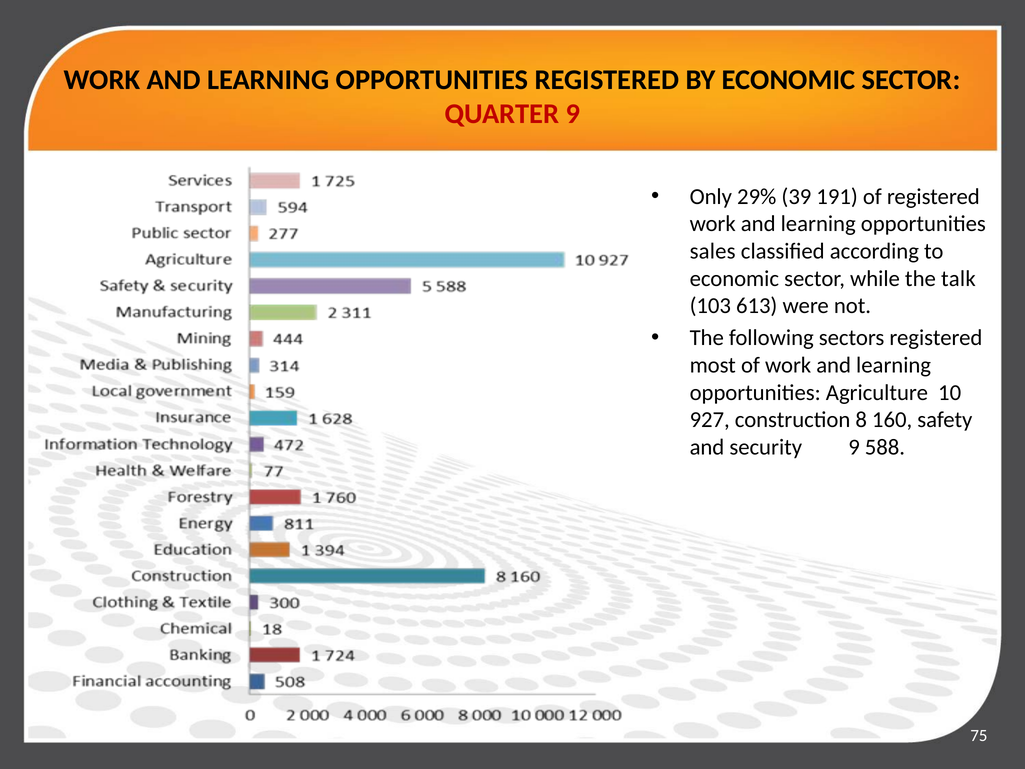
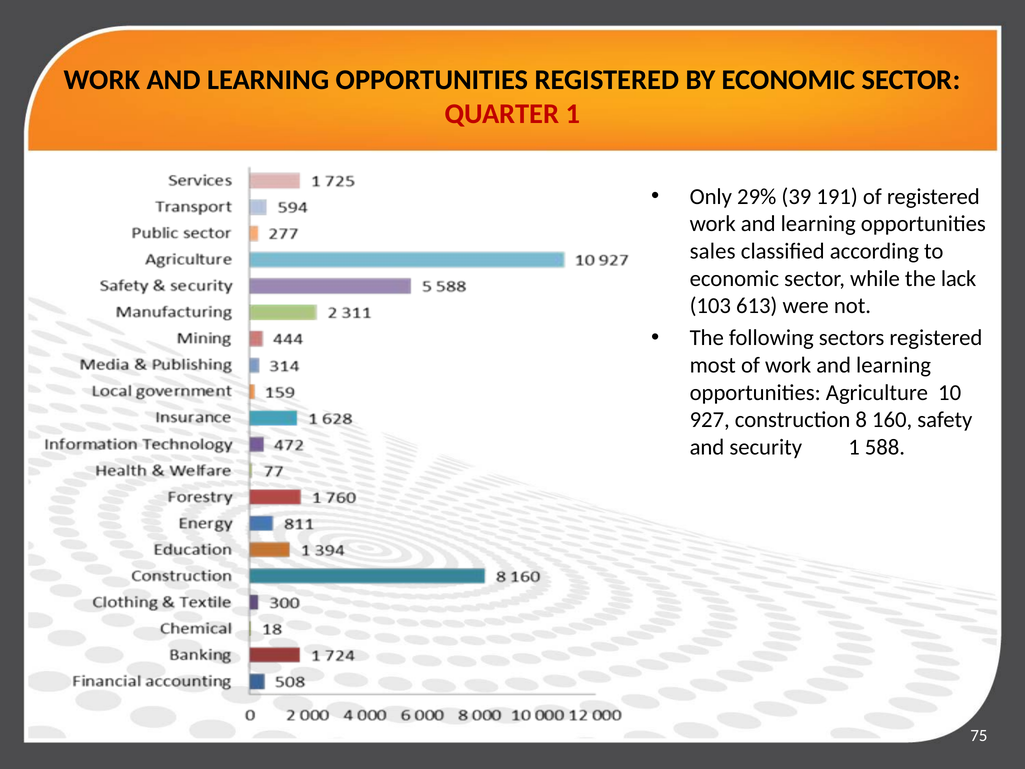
QUARTER 9: 9 -> 1
talk: talk -> lack
security 9: 9 -> 1
